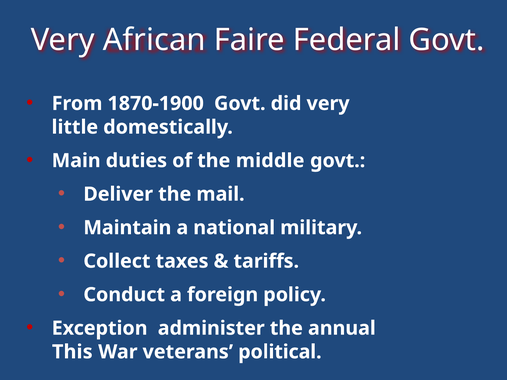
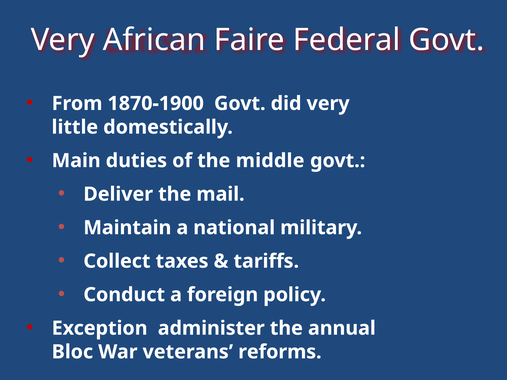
This: This -> Bloc
political: political -> reforms
